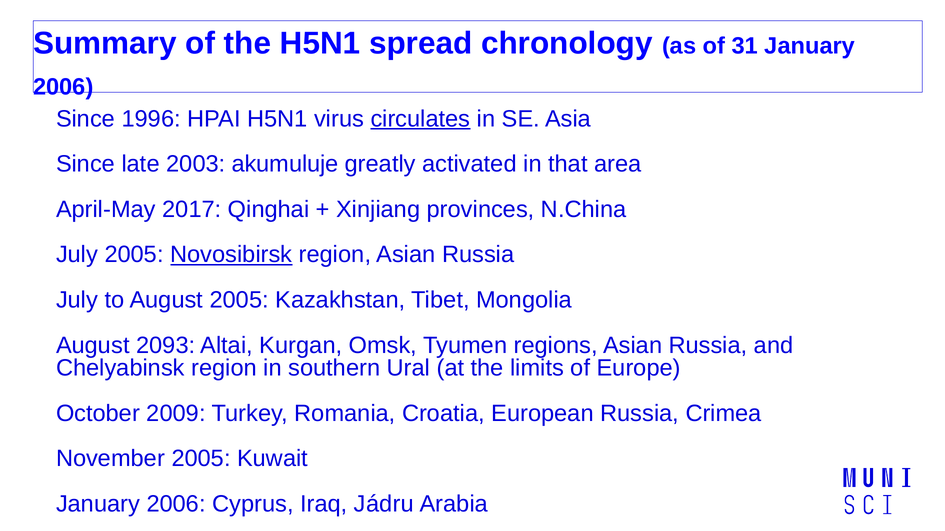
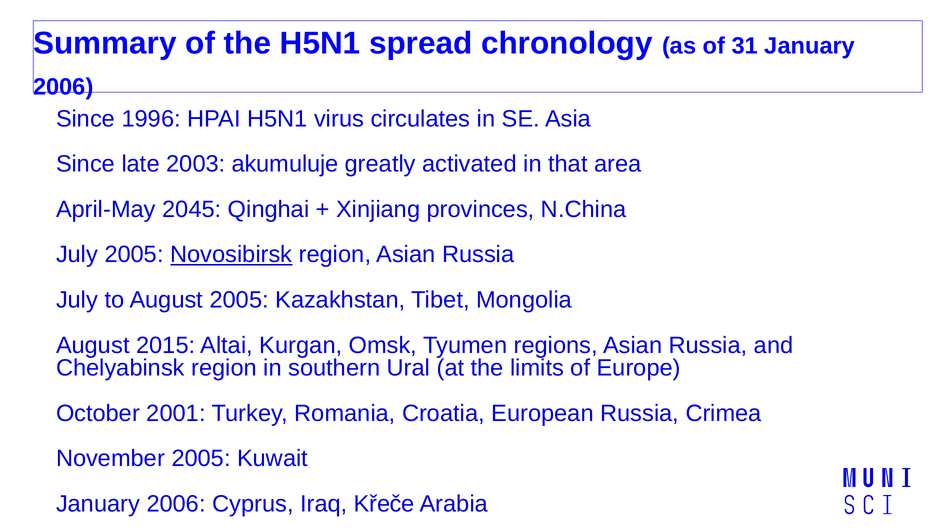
circulates underline: present -> none
2017: 2017 -> 2045
2093: 2093 -> 2015
2009: 2009 -> 2001
Jádru: Jádru -> Křeče
